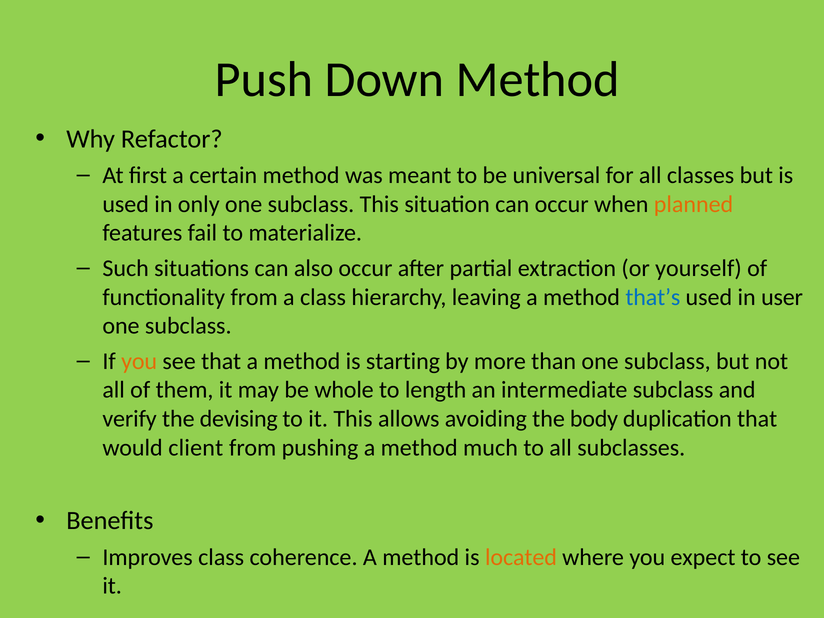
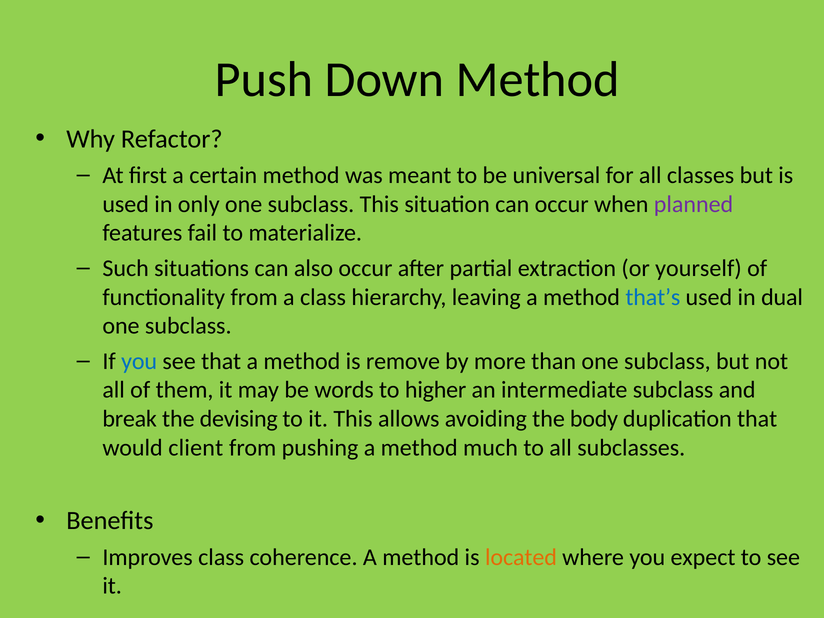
planned colour: orange -> purple
user: user -> dual
you at (139, 361) colour: orange -> blue
starting: starting -> remove
whole: whole -> words
length: length -> higher
verify: verify -> break
